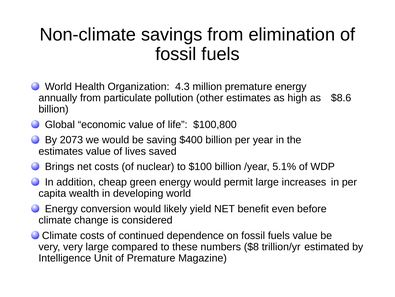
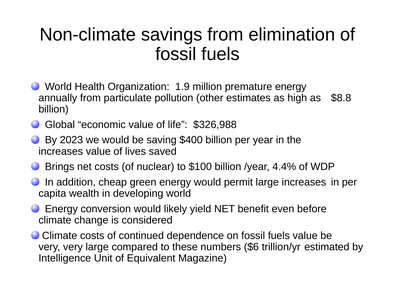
4.3: 4.3 -> 1.9
$8.6: $8.6 -> $8.8
$100,800: $100,800 -> $326,988
2073: 2073 -> 2023
estimates at (61, 151): estimates -> increases
5.1%: 5.1% -> 4.4%
$8: $8 -> $6
of Premature: Premature -> Equivalent
